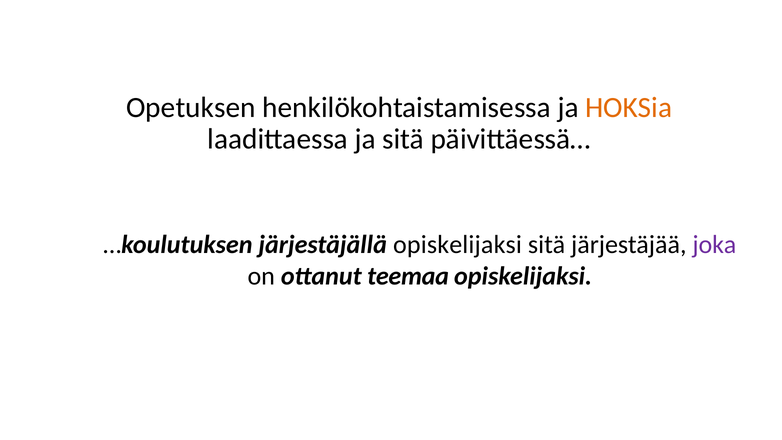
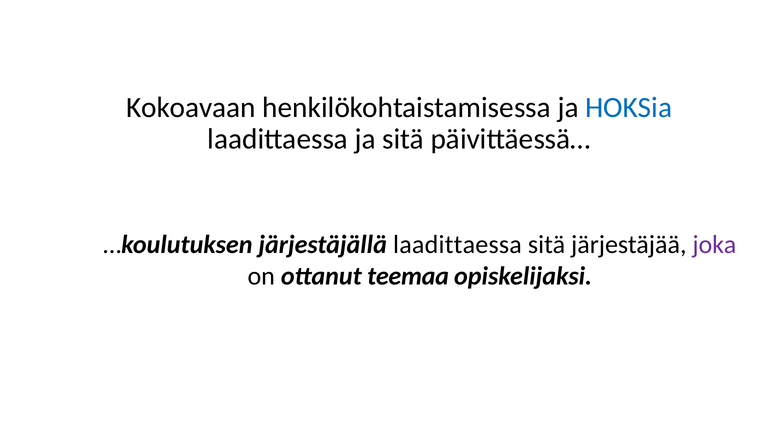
Opetuksen: Opetuksen -> Kokoavaan
HOKSia colour: orange -> blue
järjestäjällä opiskelijaksi: opiskelijaksi -> laadittaessa
